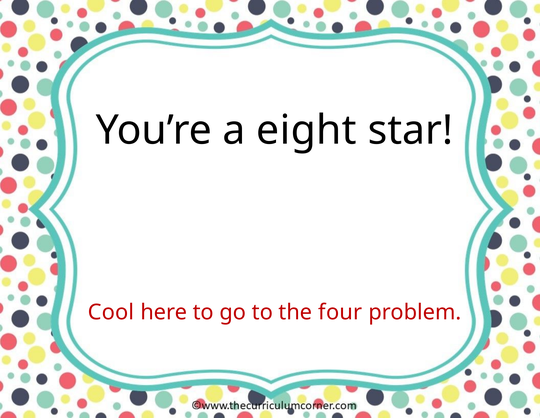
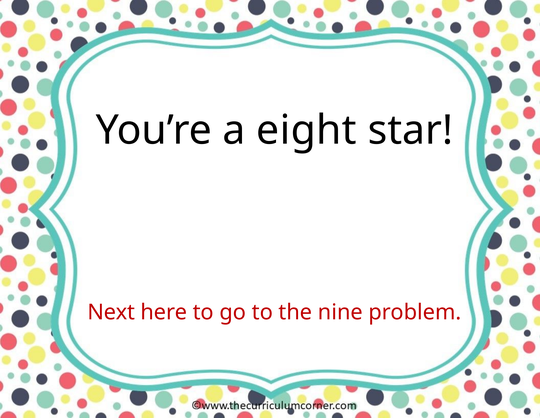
Cool: Cool -> Next
four: four -> nine
